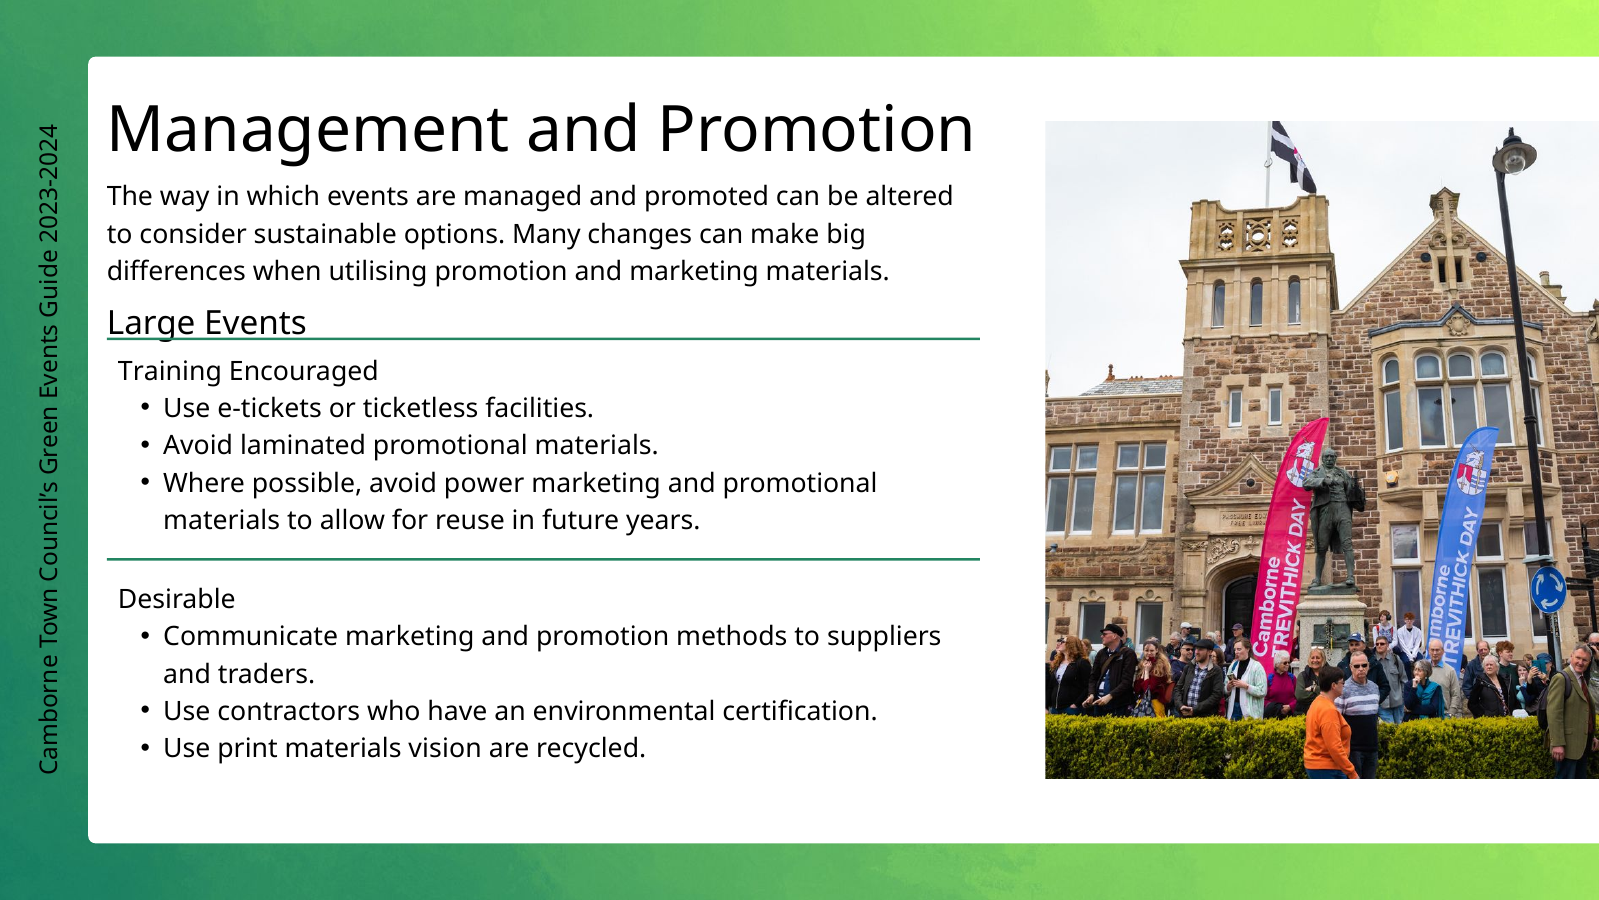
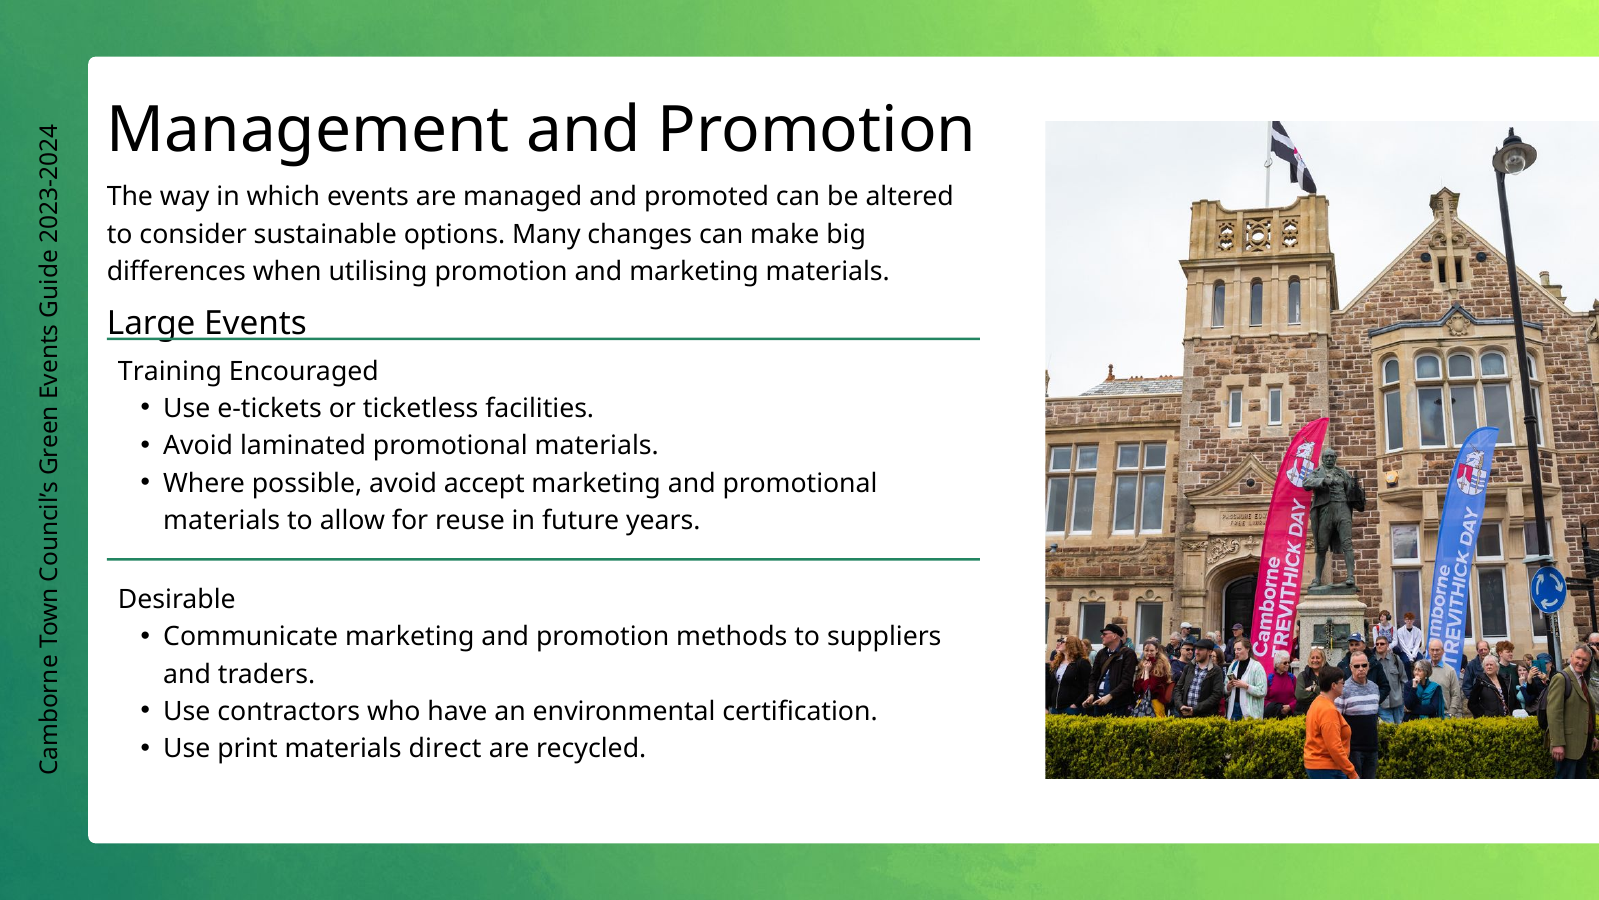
power: power -> accept
vision: vision -> direct
